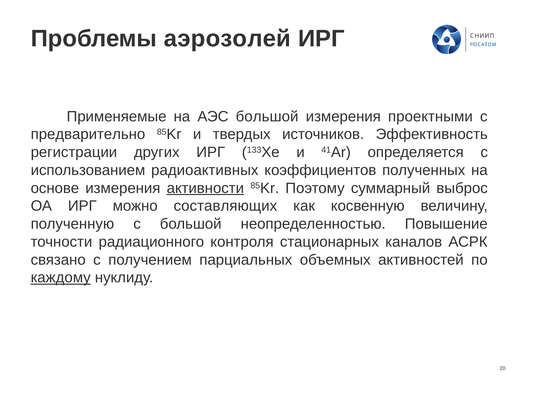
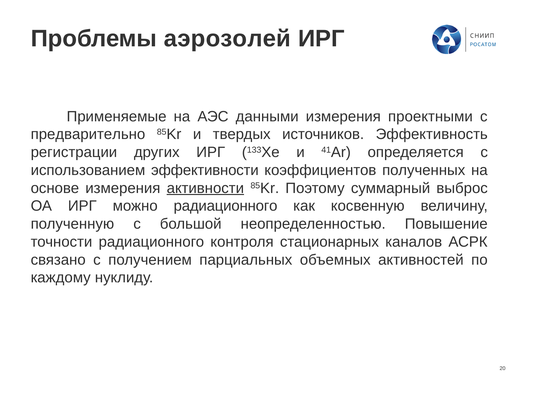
АЭС большой: большой -> данными
радиоактивных: радиоактивных -> эффективности
можно составляющих: составляющих -> радиационного
каждому underline: present -> none
